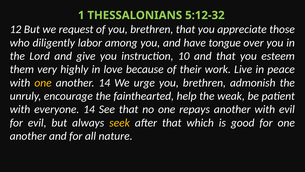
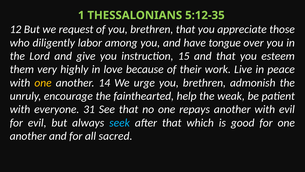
5:12-32: 5:12-32 -> 5:12-35
10: 10 -> 15
everyone 14: 14 -> 31
seek colour: yellow -> light blue
nature: nature -> sacred
